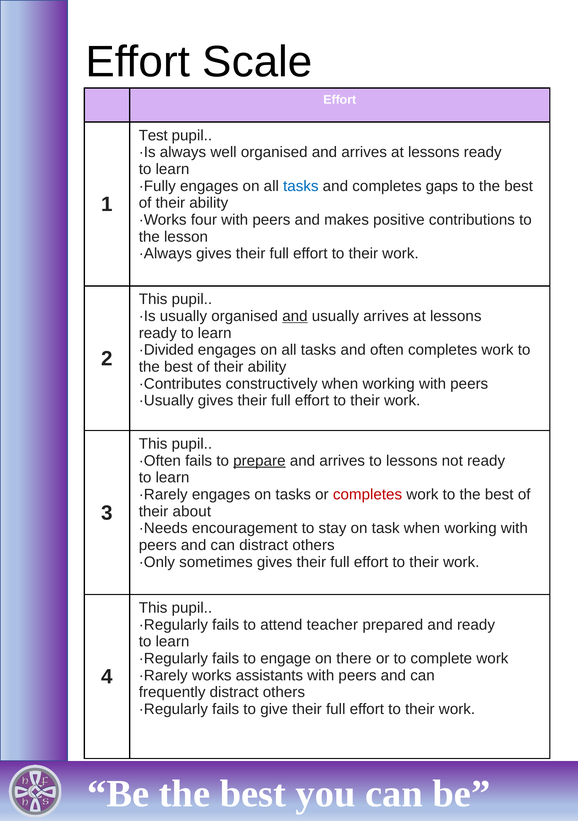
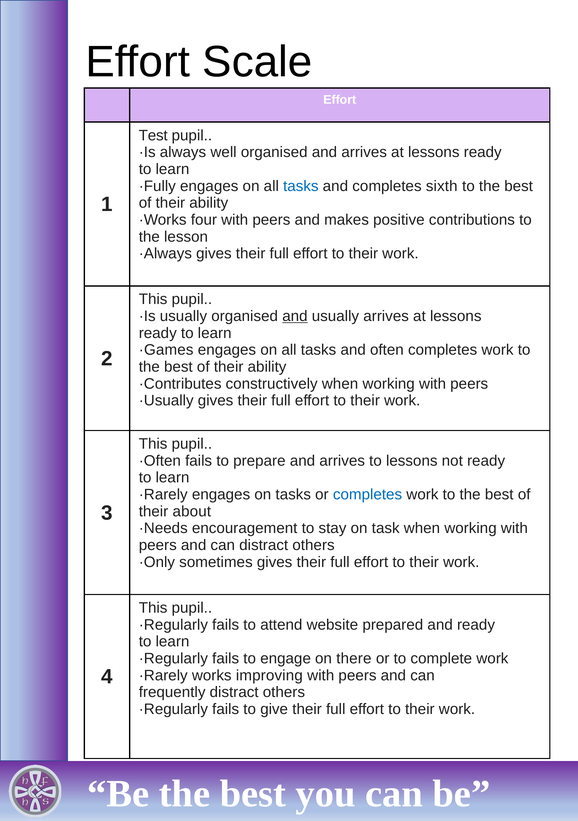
gaps: gaps -> sixth
·Divided: ·Divided -> ·Games
prepare underline: present -> none
completes at (368, 494) colour: red -> blue
teacher: teacher -> website
assistants: assistants -> improving
